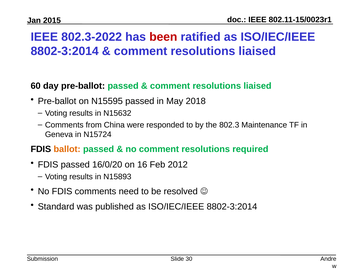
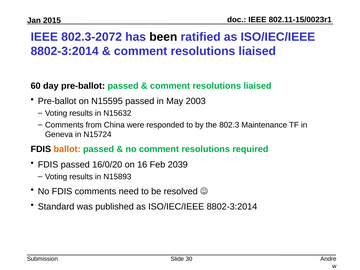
802.3-2022: 802.3-2022 -> 802.3-2072
been colour: red -> black
2018: 2018 -> 2003
2012: 2012 -> 2039
